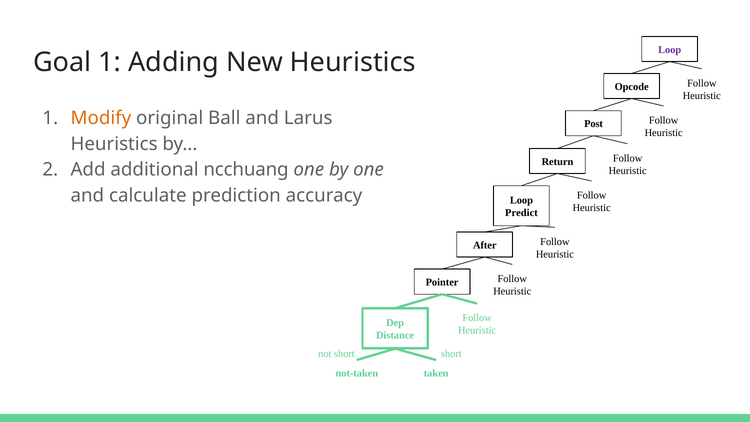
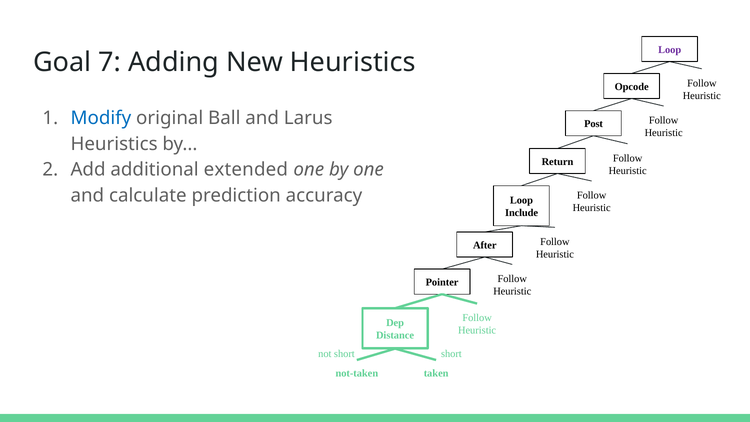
Goal 1: 1 -> 7
Modify colour: orange -> blue
ncchuang: ncchuang -> extended
Predict: Predict -> Include
